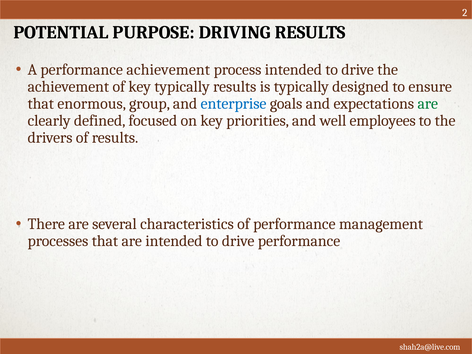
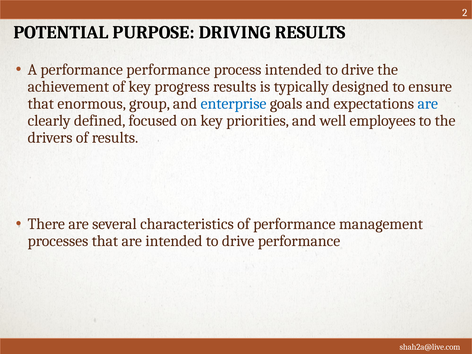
performance achievement: achievement -> performance
key typically: typically -> progress
are at (428, 104) colour: green -> blue
